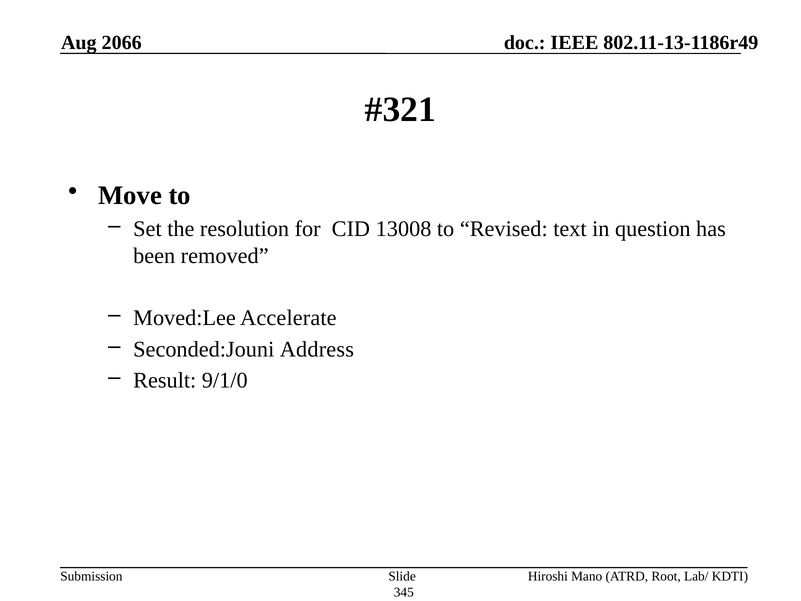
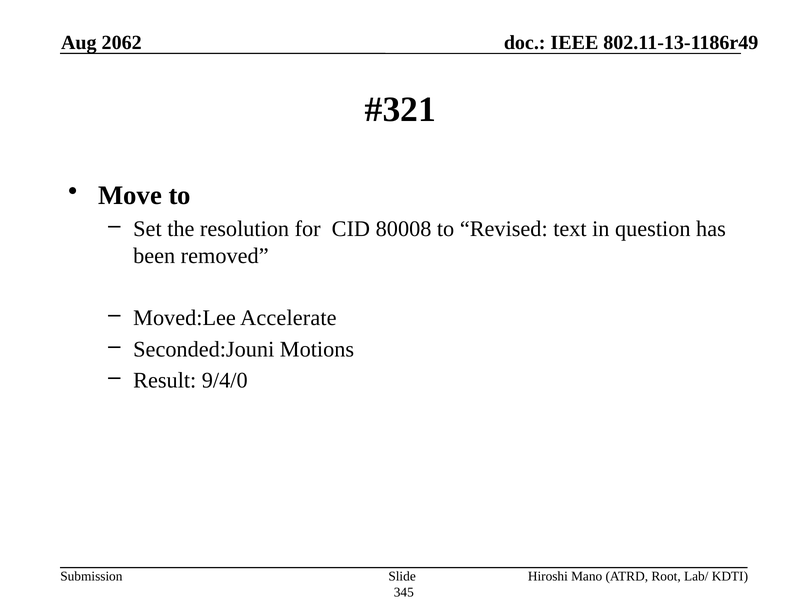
2066: 2066 -> 2062
13008: 13008 -> 80008
Address: Address -> Motions
9/1/0: 9/1/0 -> 9/4/0
